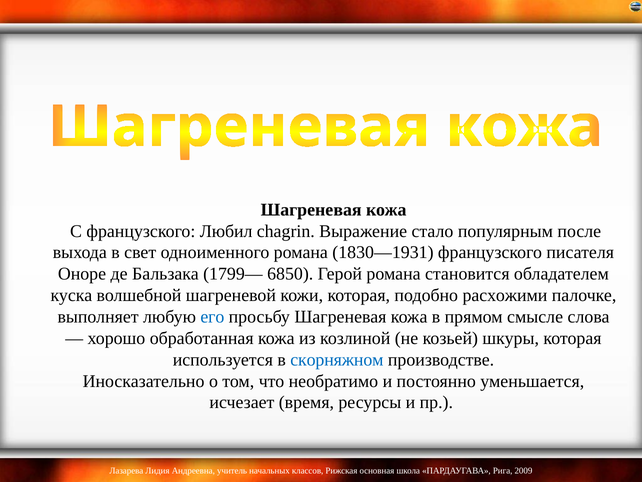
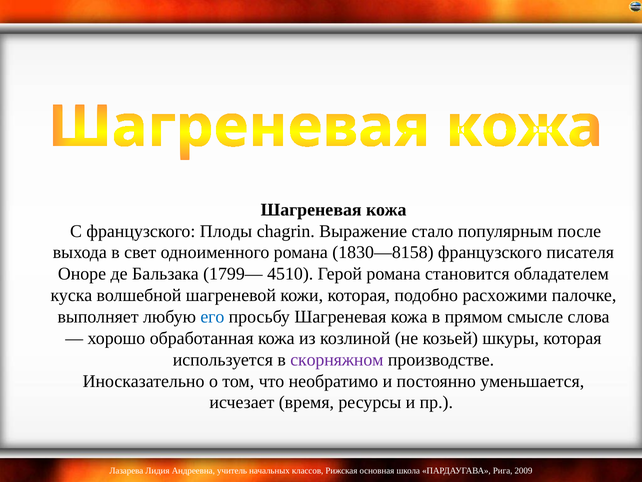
Любил: Любил -> Плоды
1830—1931: 1830—1931 -> 1830—8158
6850: 6850 -> 4510
скорняжном colour: blue -> purple
